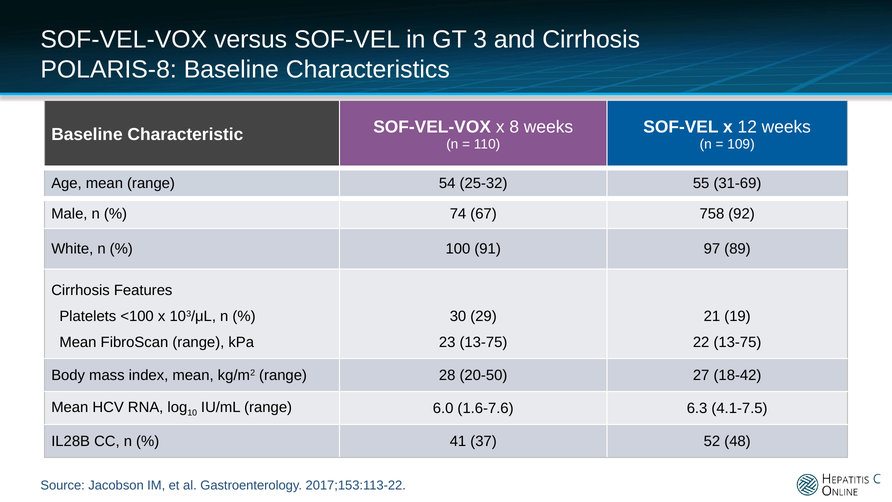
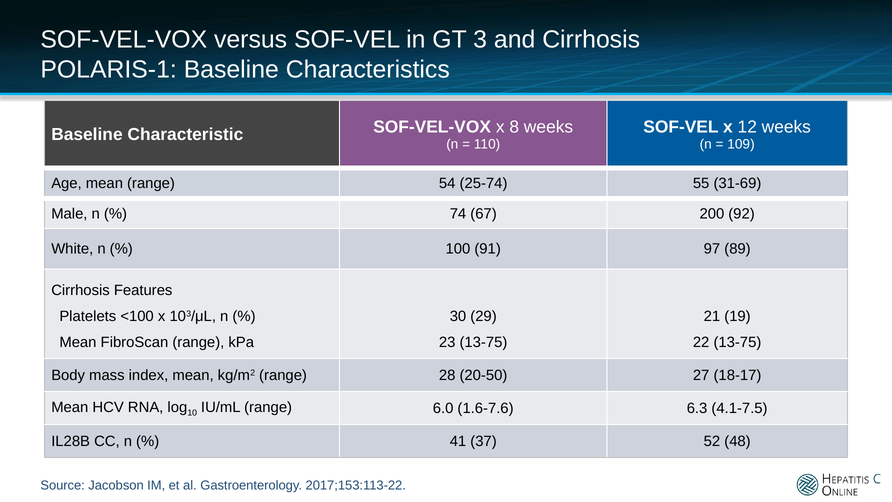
POLARIS-8: POLARIS-8 -> POLARIS-1
25-32: 25-32 -> 25-74
758: 758 -> 200
18-42: 18-42 -> 18-17
